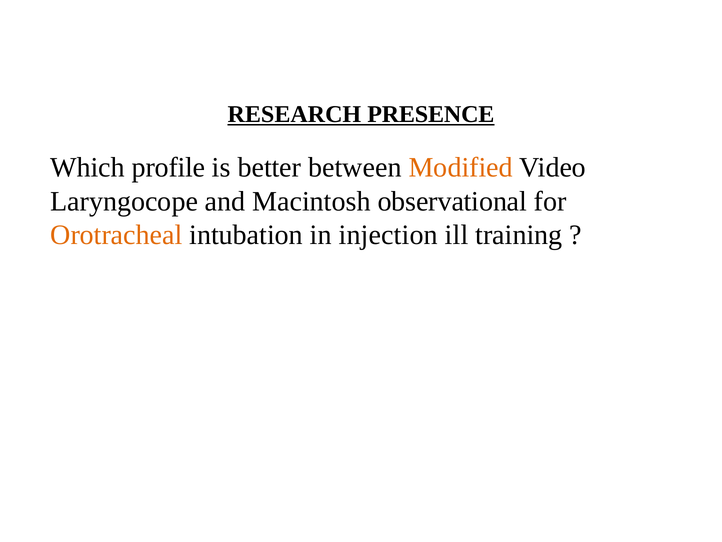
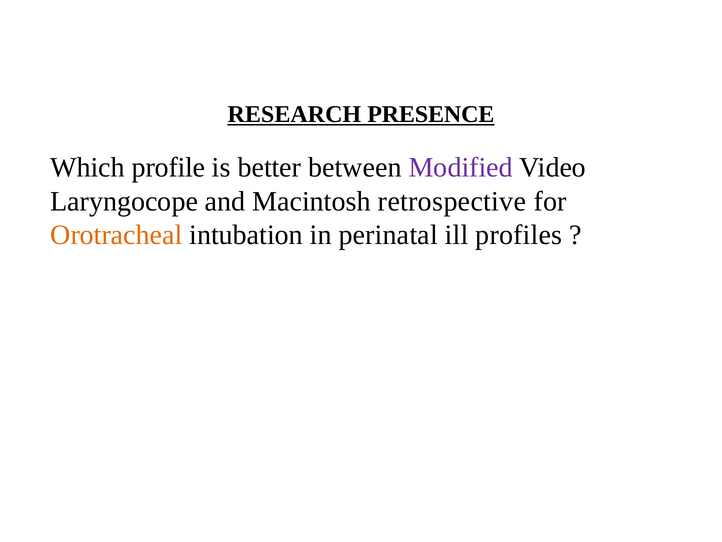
Modified colour: orange -> purple
observational: observational -> retrospective
injection: injection -> perinatal
training: training -> profiles
